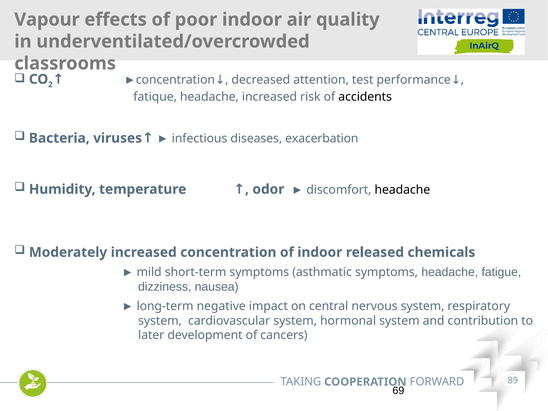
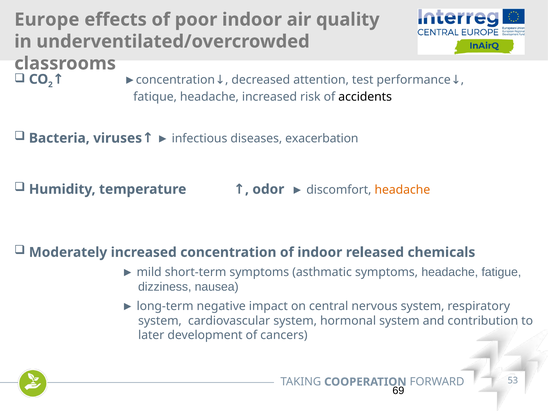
Vapour: Vapour -> Europe
headache at (402, 190) colour: black -> orange
89: 89 -> 53
